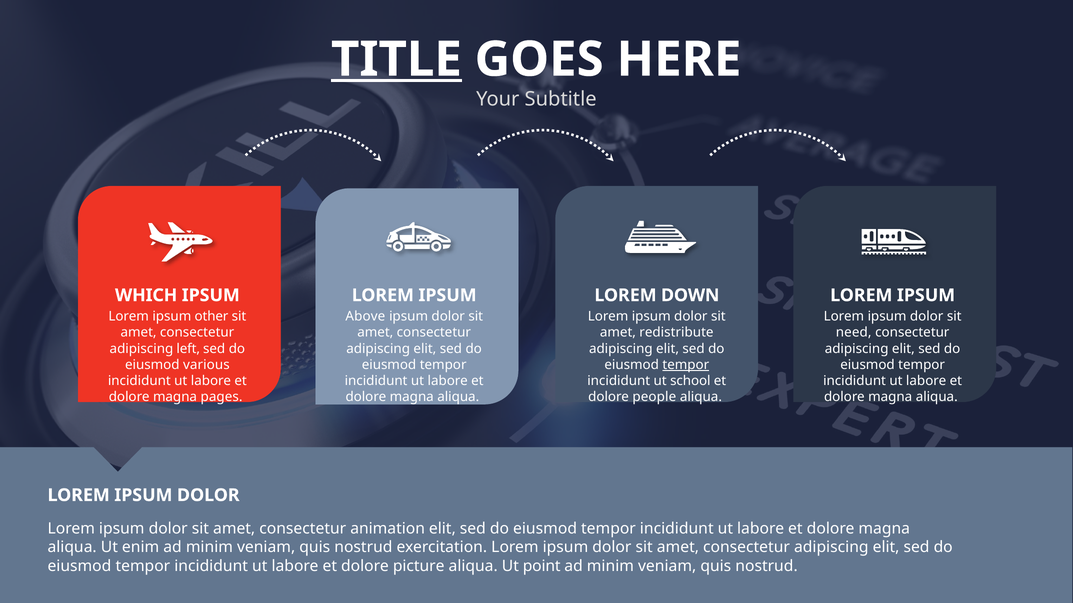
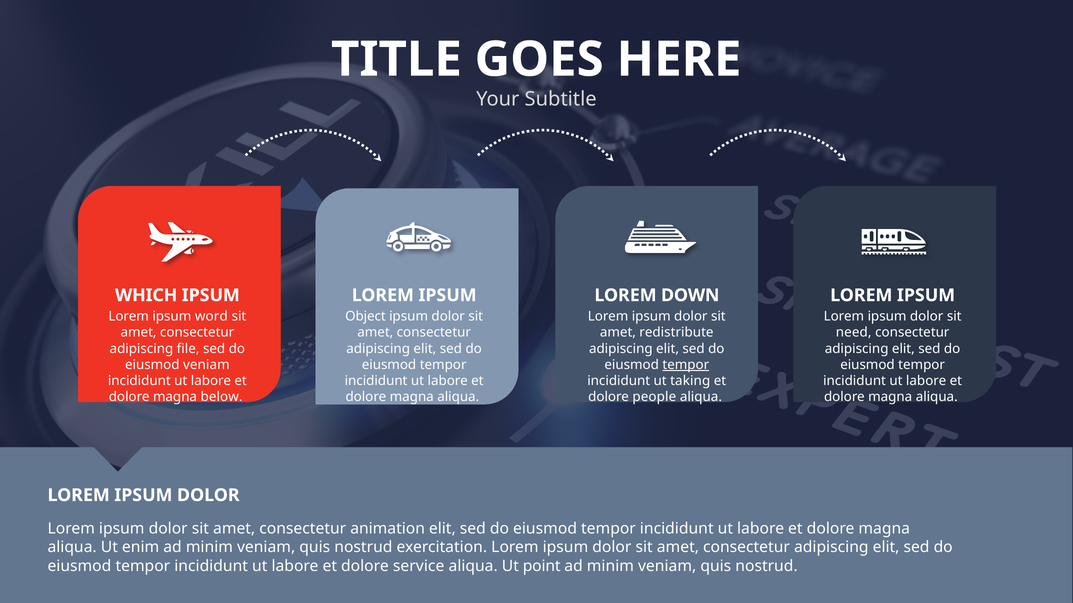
TITLE underline: present -> none
other: other -> word
Above: Above -> Object
left: left -> file
eiusmod various: various -> veniam
school: school -> taking
pages: pages -> below
picture: picture -> service
